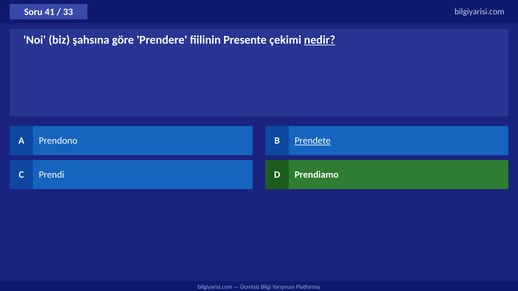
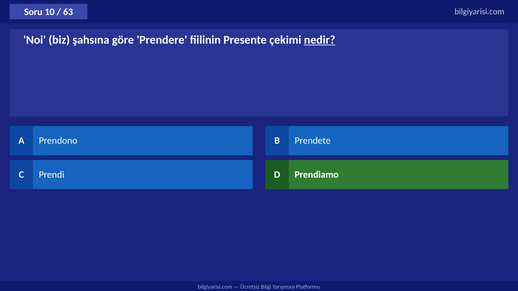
41: 41 -> 10
33: 33 -> 63
Prendete underline: present -> none
